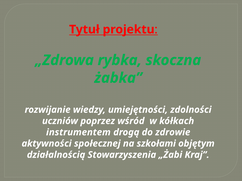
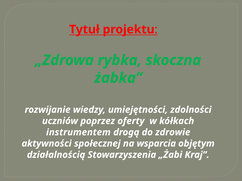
wśród: wśród -> oferty
szkołami: szkołami -> wsparcia
